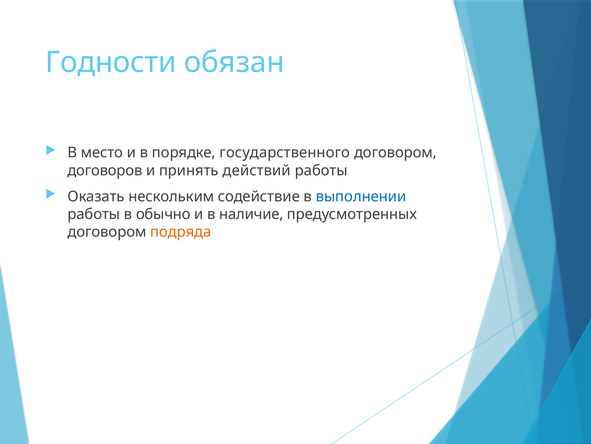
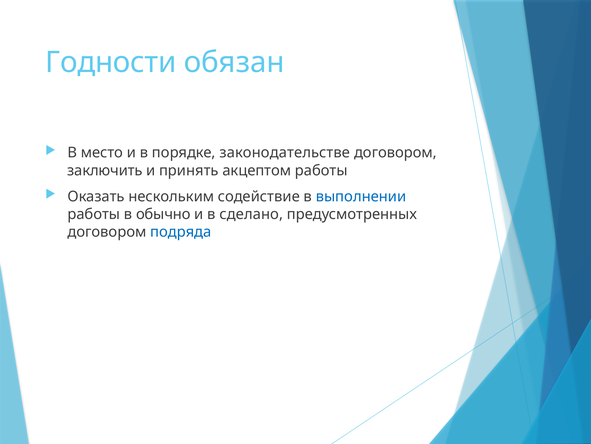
государственного: государственного -> законодательстве
договоров: договоров -> заключить
действий: действий -> акцептом
наличие: наличие -> сделано
подряда colour: orange -> blue
